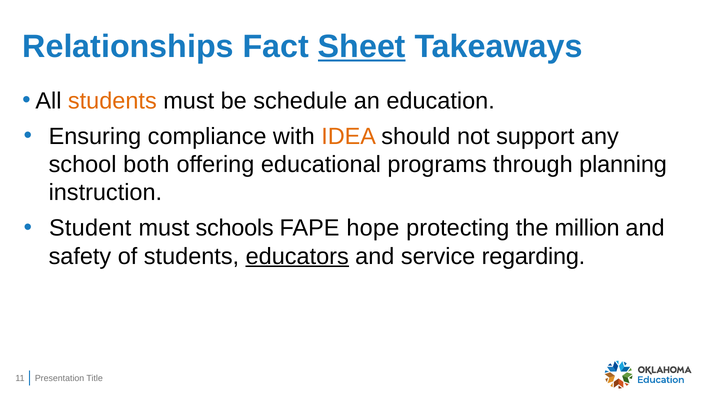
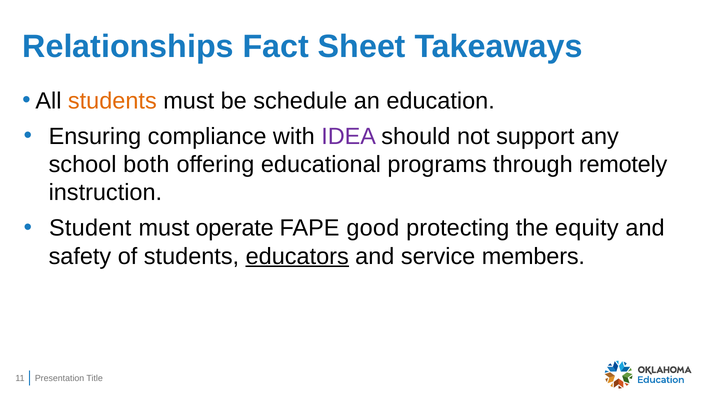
Sheet underline: present -> none
IDEA colour: orange -> purple
planning: planning -> remotely
schools: schools -> operate
hope: hope -> good
million: million -> equity
regarding: regarding -> members
